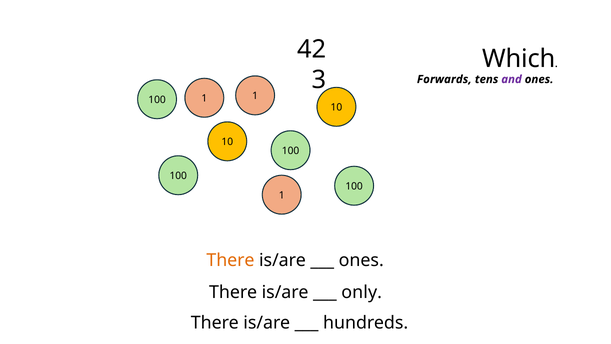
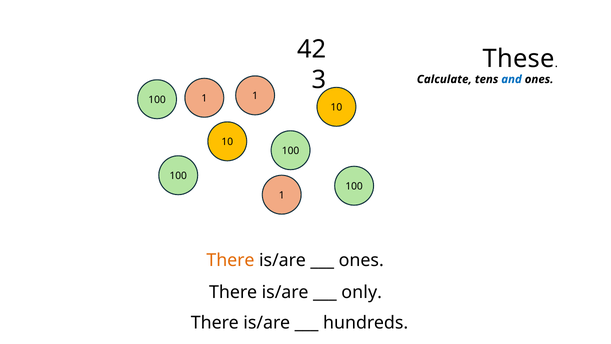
Which: Which -> These
Forwards: Forwards -> Calculate
and colour: purple -> blue
